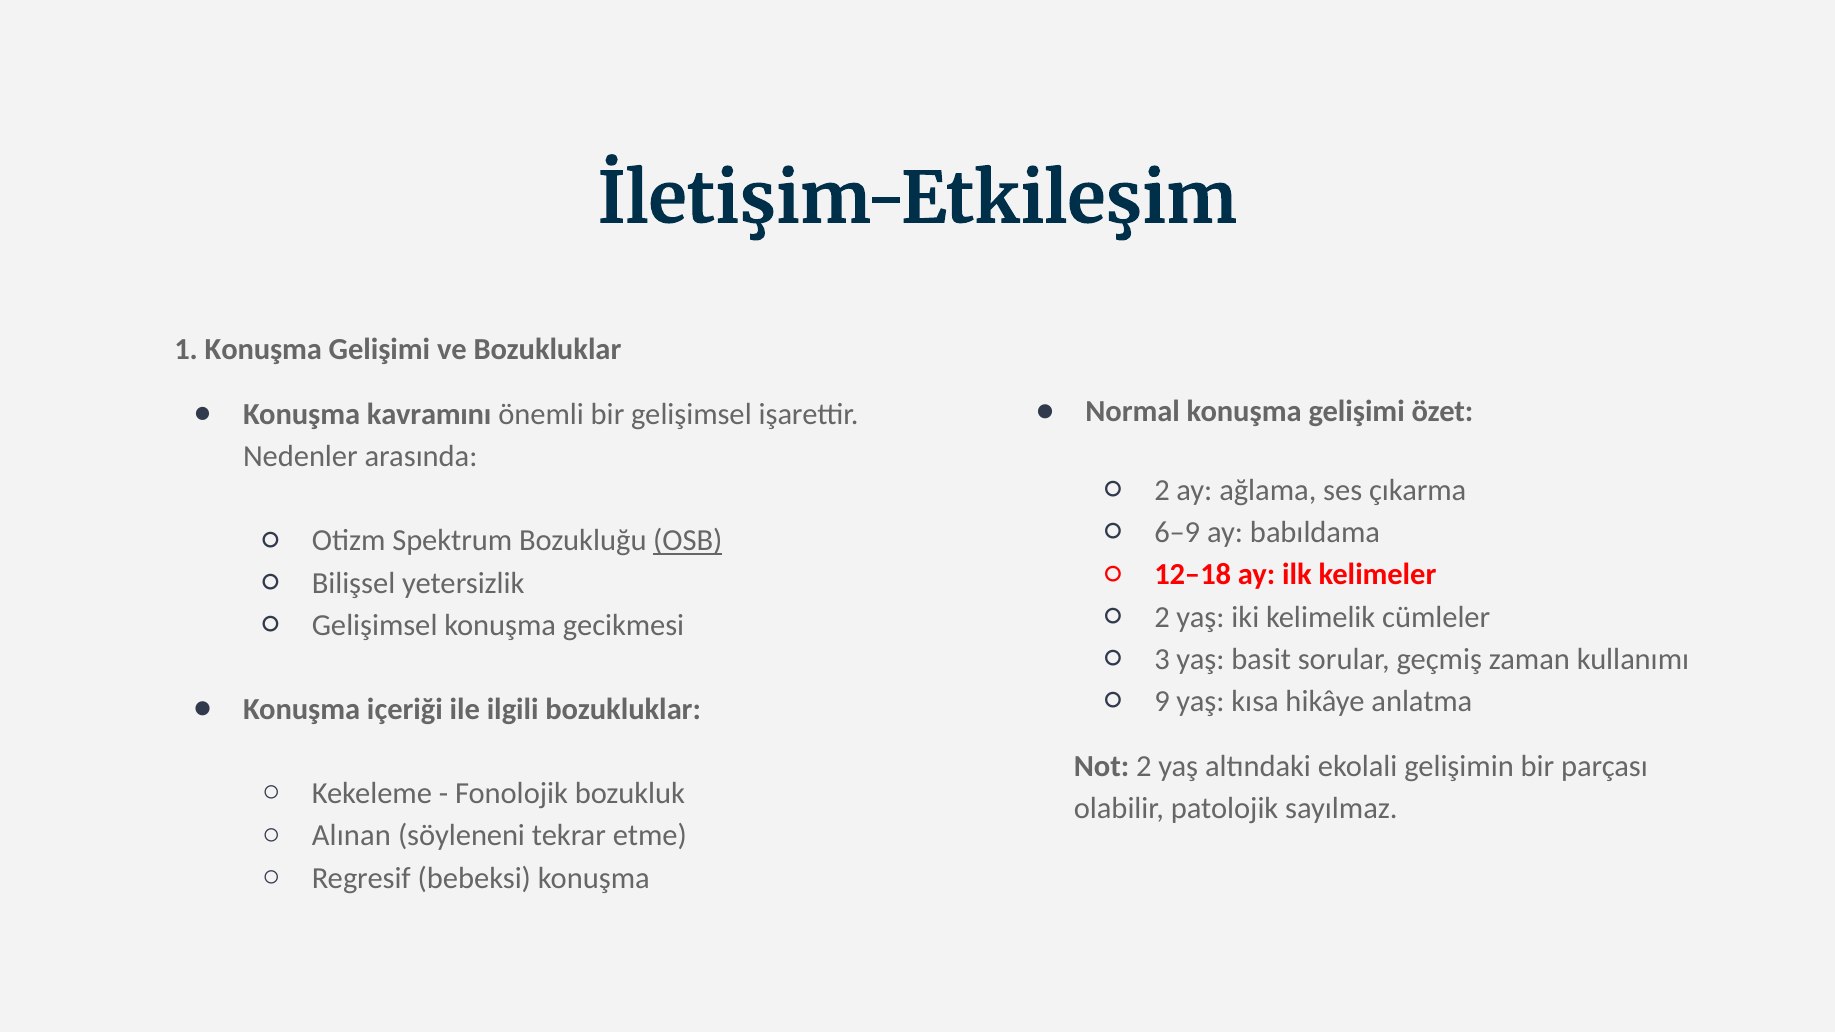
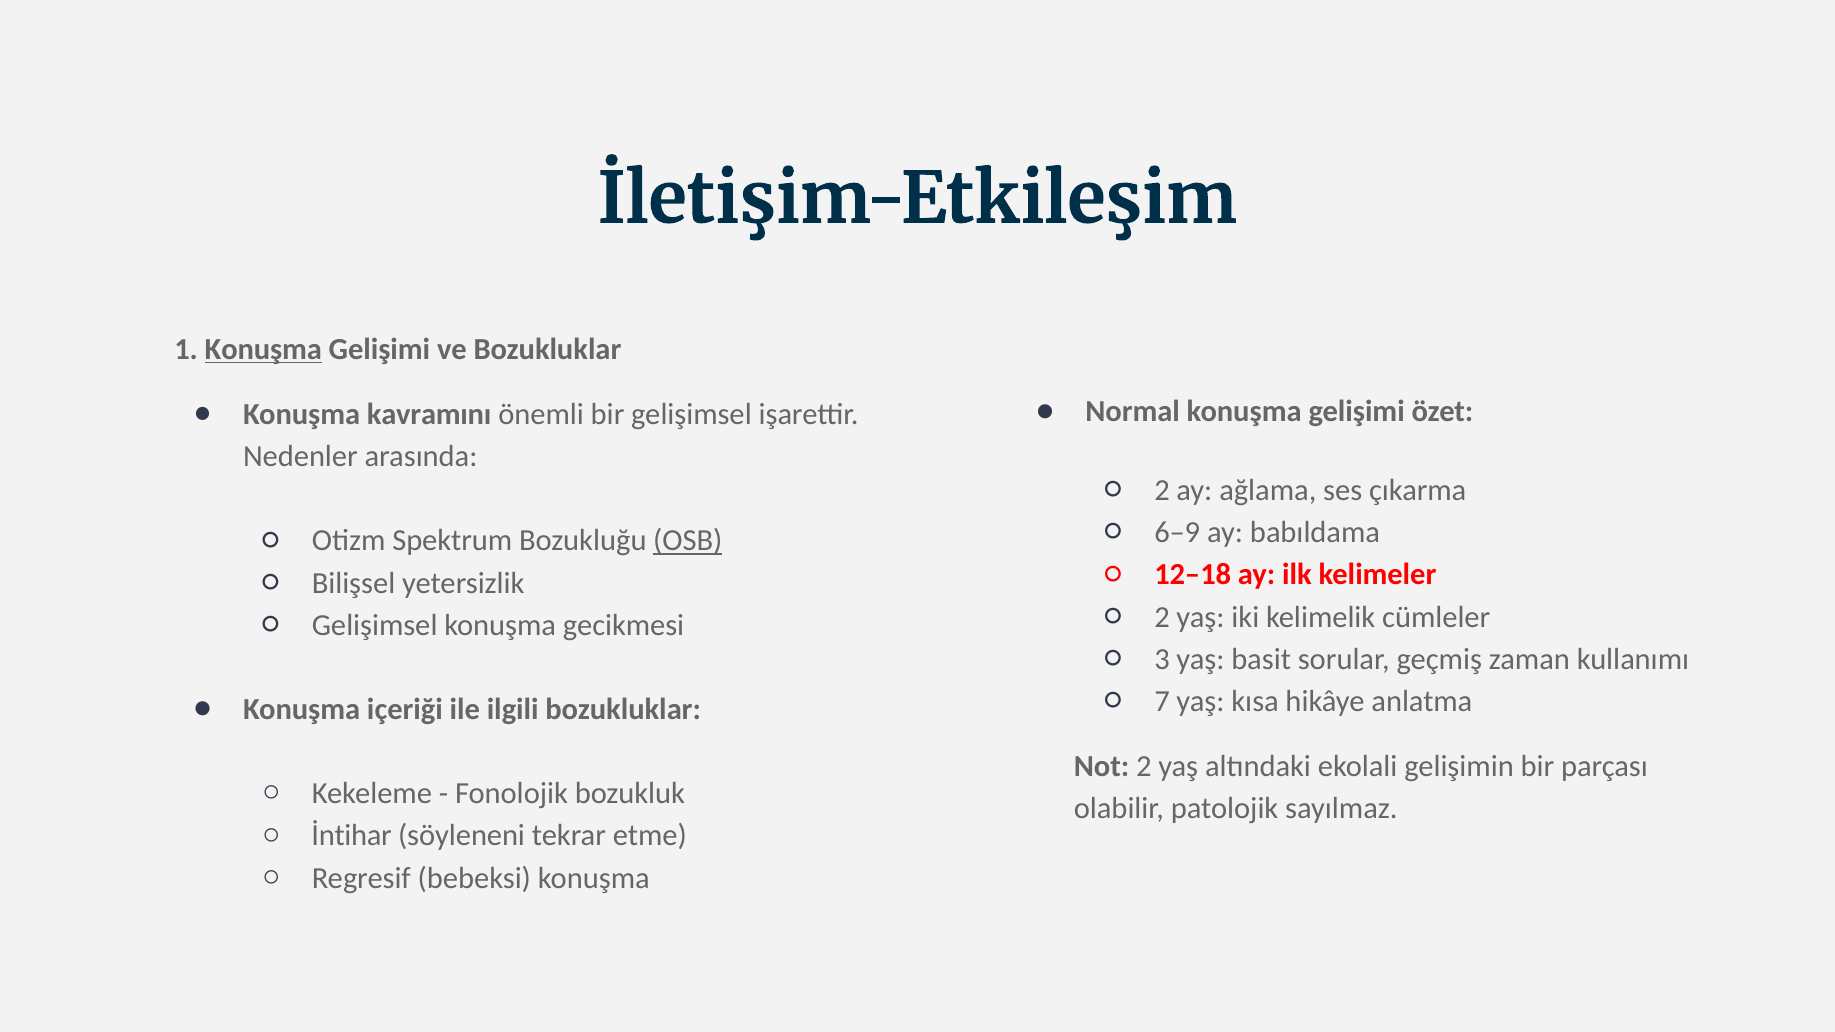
Konuşma at (263, 349) underline: none -> present
9: 9 -> 7
Alınan: Alınan -> İntihar
